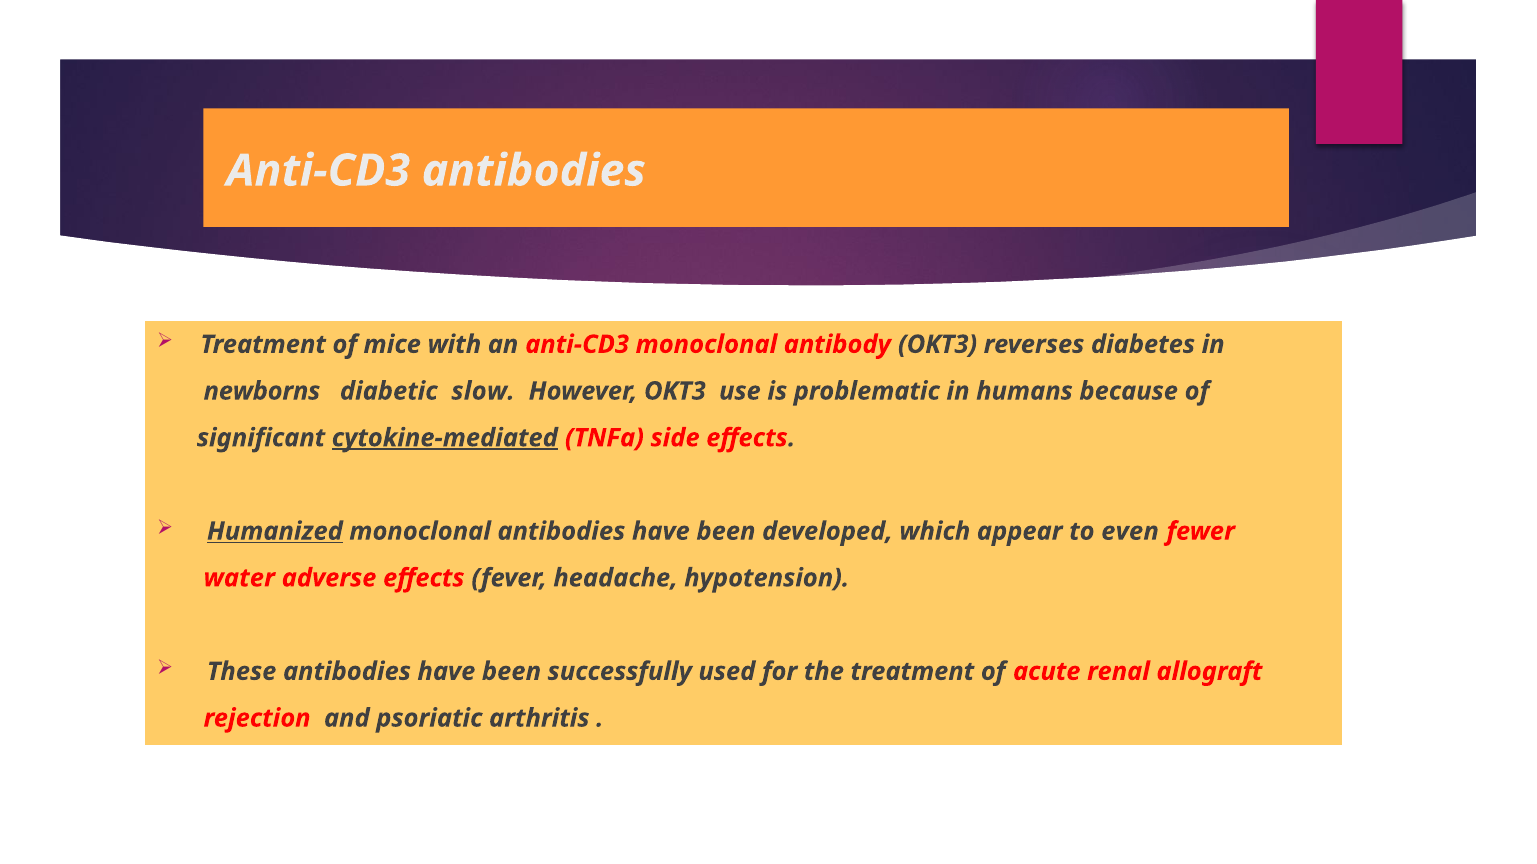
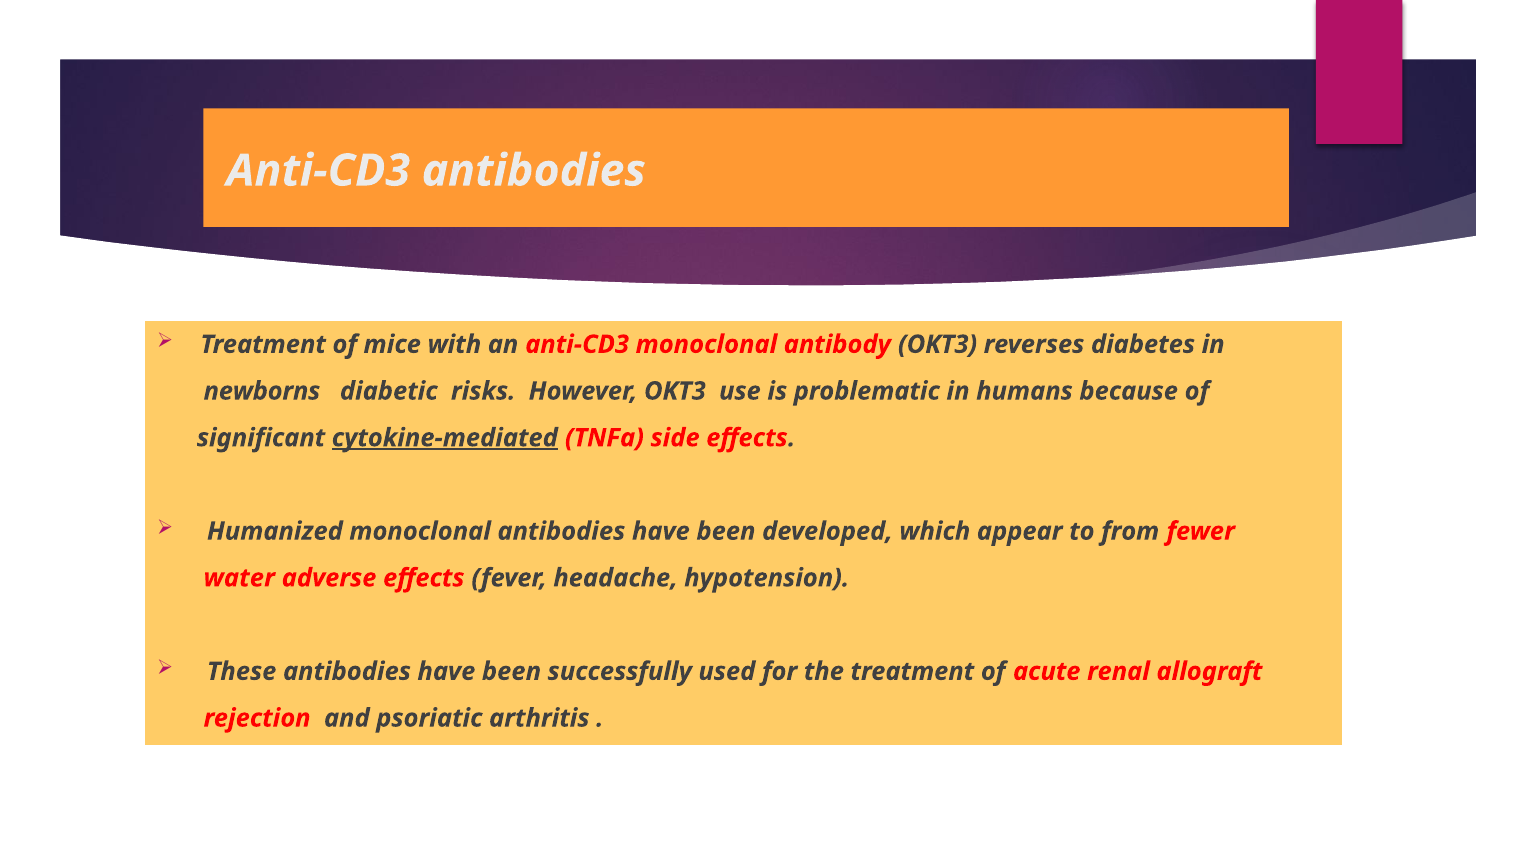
slow: slow -> risks
Humanized underline: present -> none
even: even -> from
